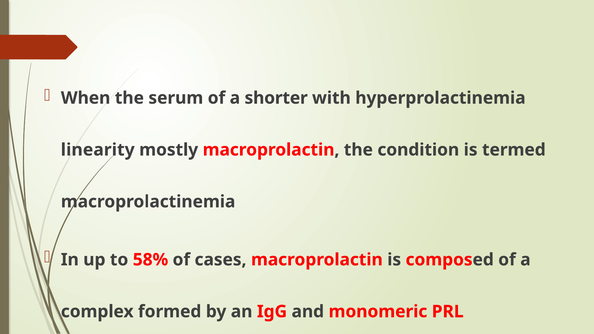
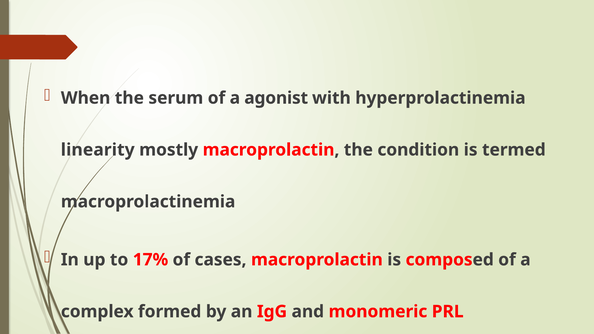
shorter: shorter -> agonist
58%: 58% -> 17%
